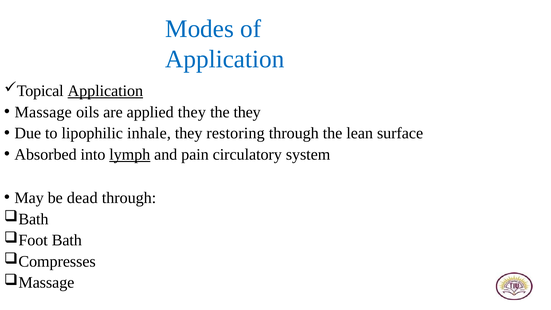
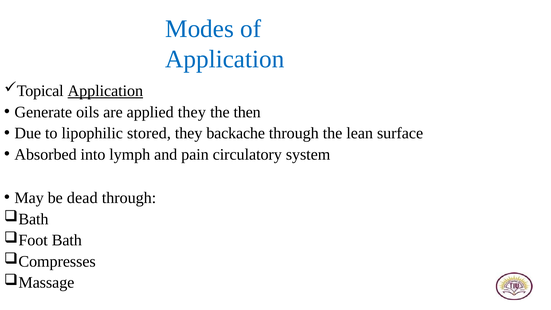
Massage: Massage -> Generate
the they: they -> then
inhale: inhale -> stored
restoring: restoring -> backache
lymph underline: present -> none
